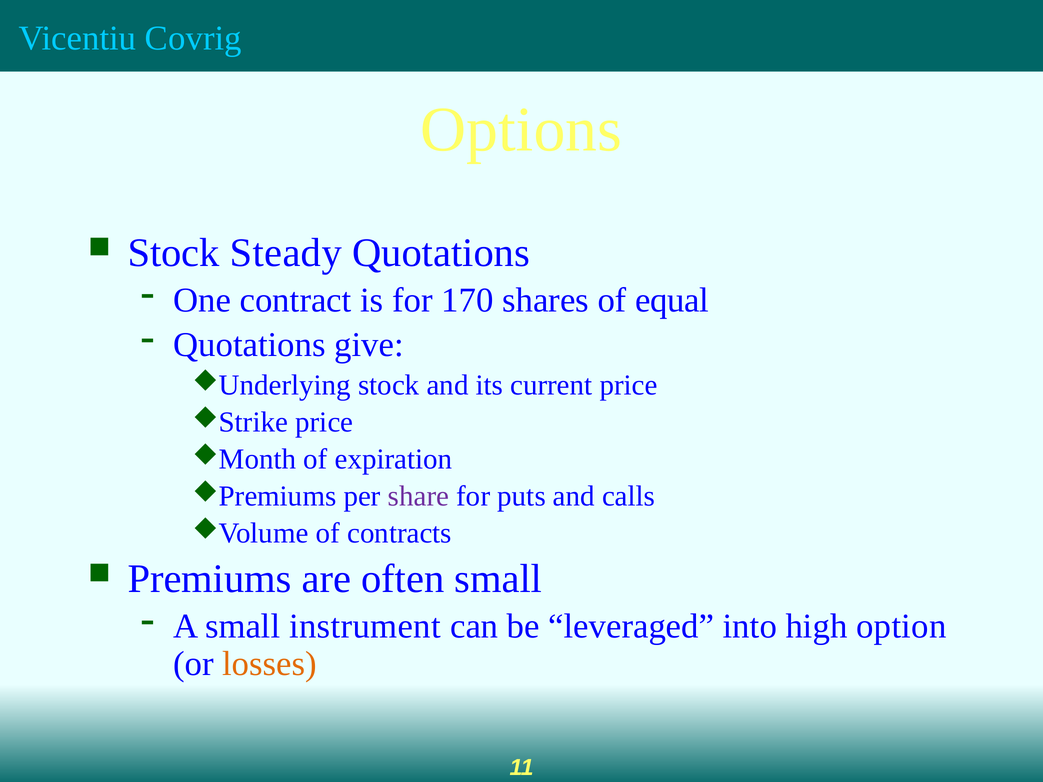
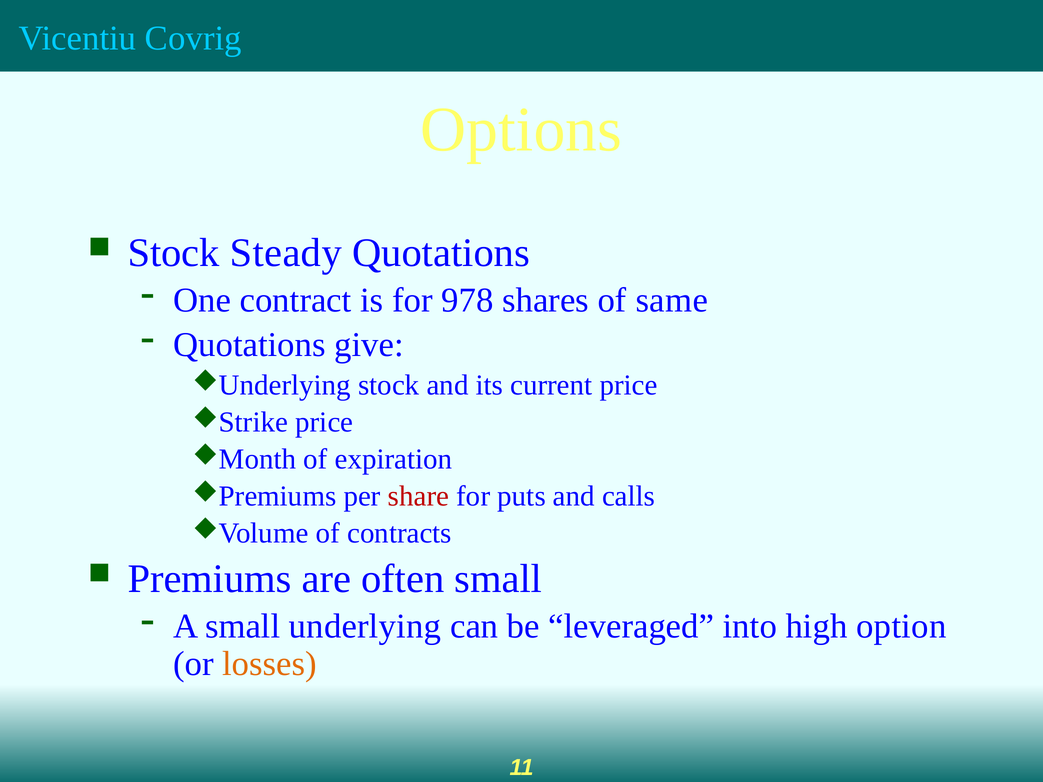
170: 170 -> 978
equal: equal -> same
share colour: purple -> red
instrument: instrument -> underlying
